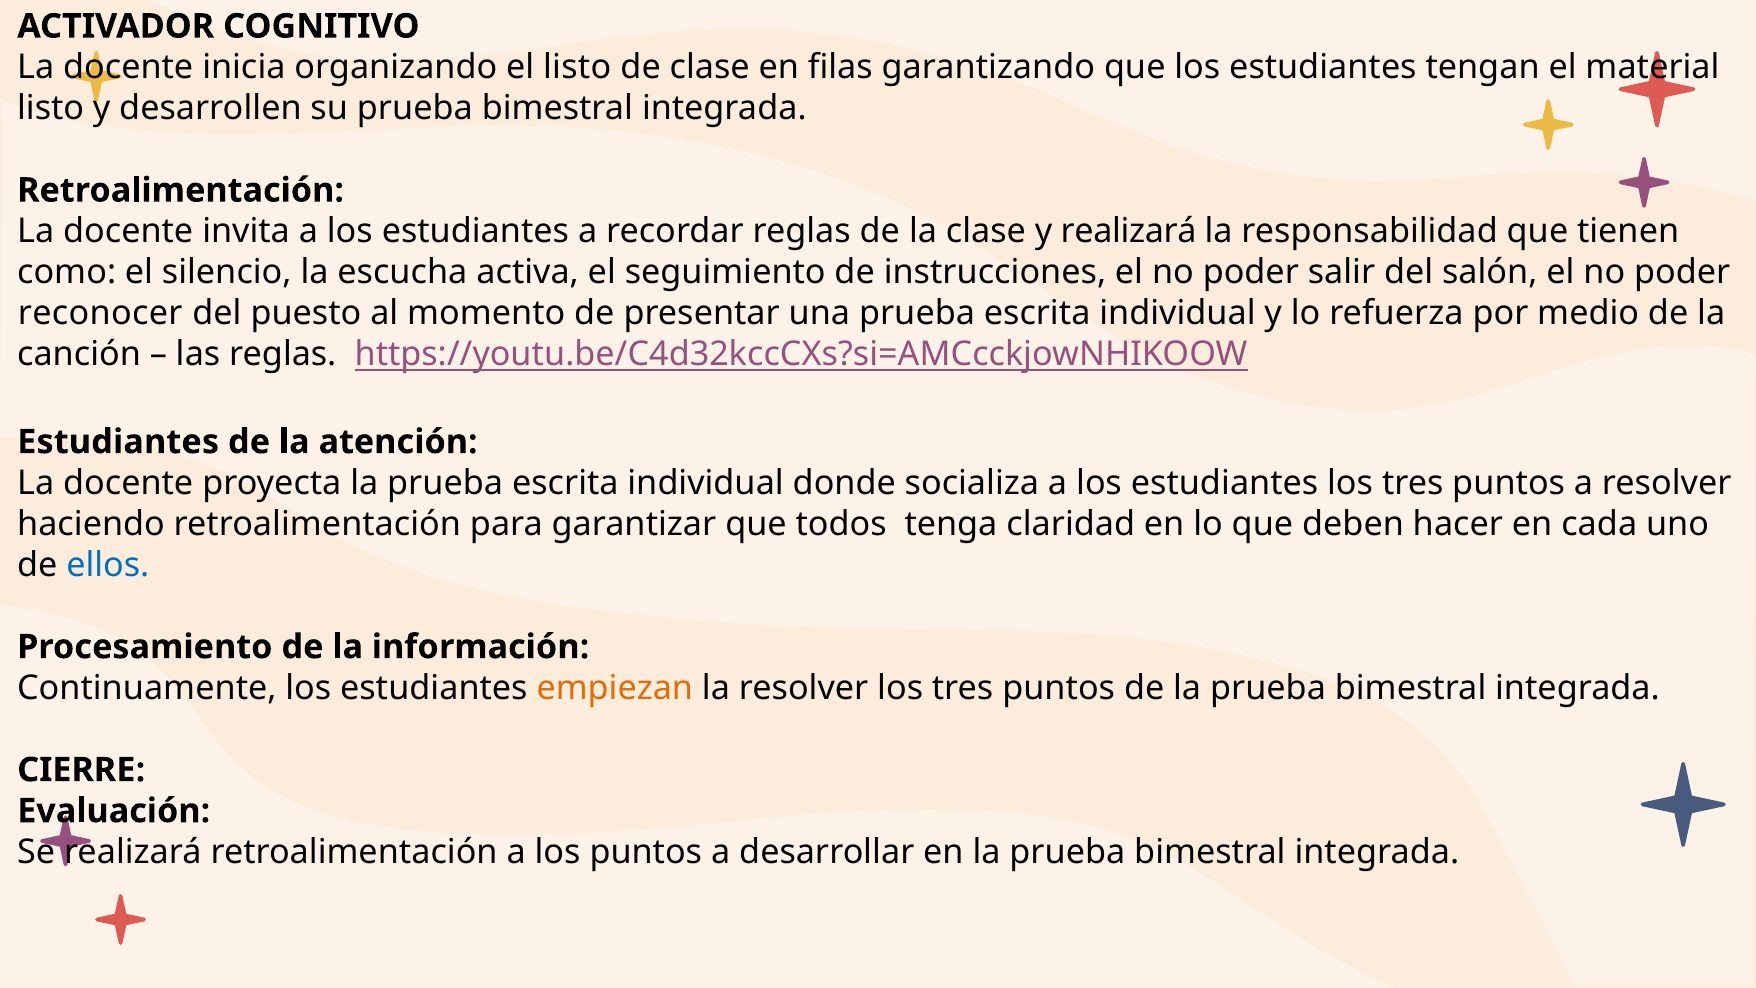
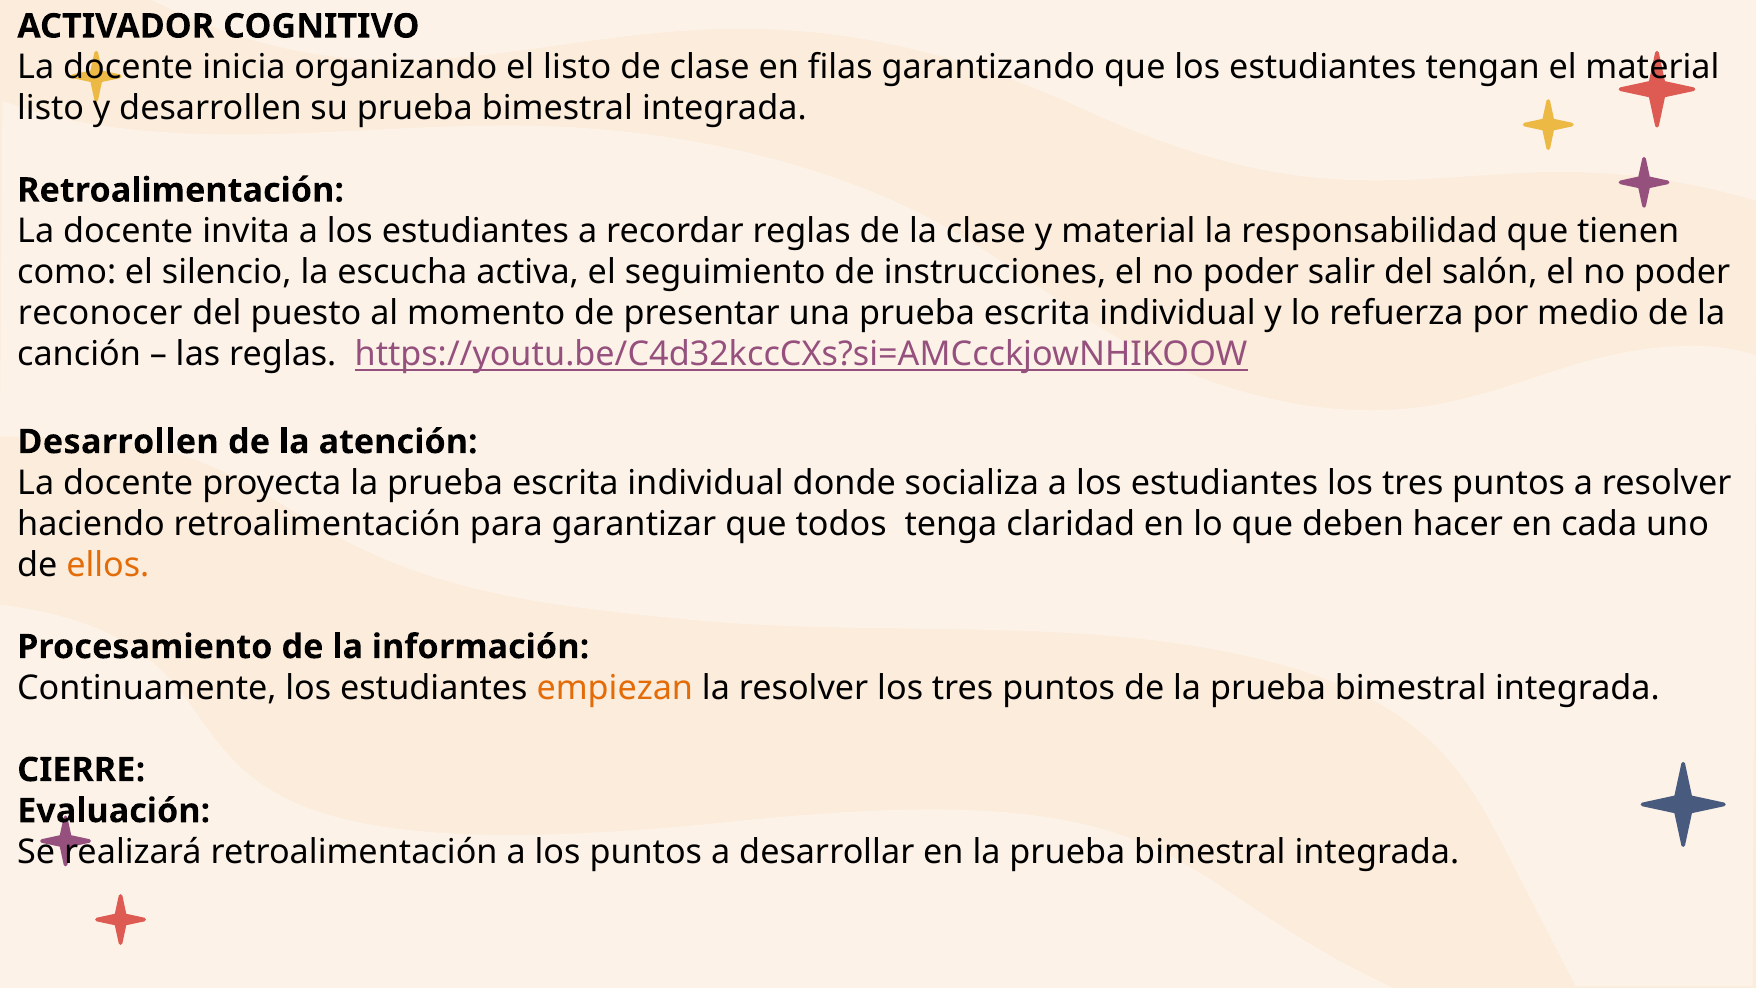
y realizará: realizará -> material
Estudiantes at (118, 442): Estudiantes -> Desarrollen
ellos colour: blue -> orange
